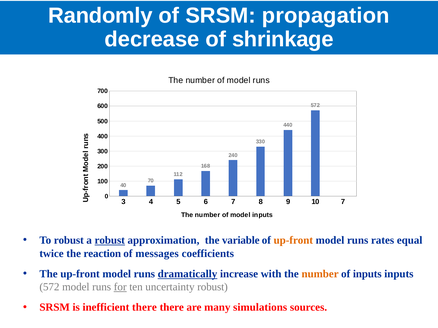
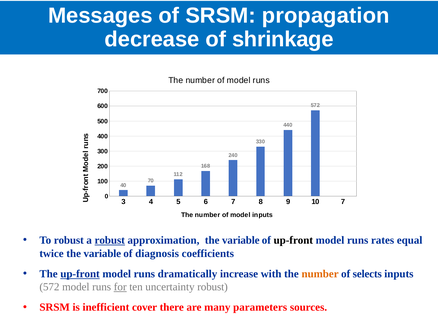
Randomly: Randomly -> Messages
up-front at (293, 241) colour: orange -> black
twice the reaction: reaction -> variable
messages: messages -> diagnosis
up-front at (80, 274) underline: none -> present
dramatically underline: present -> none
of inputs: inputs -> selects
inefficient there: there -> cover
simulations: simulations -> parameters
